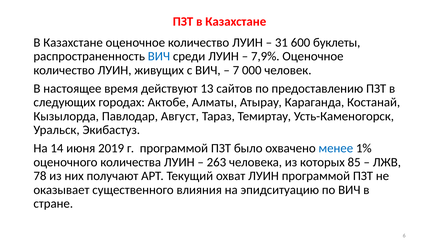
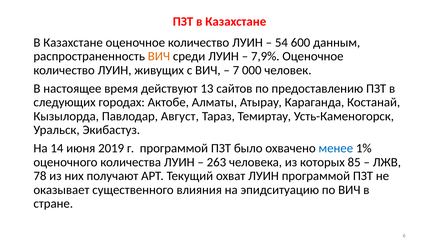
31: 31 -> 54
буклеты: буклеты -> данным
ВИЧ at (159, 56) colour: blue -> orange
